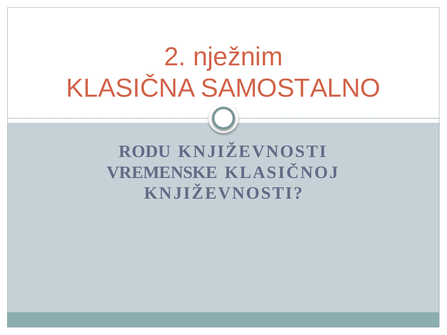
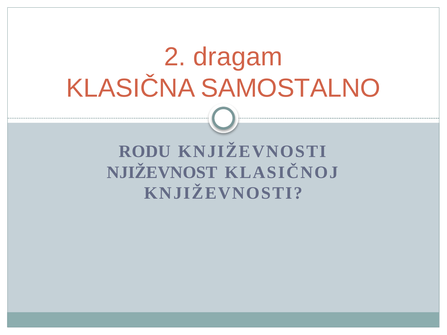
nježnim: nježnim -> dragam
VREMENSKE: VREMENSKE -> NJIŽEVNOST
